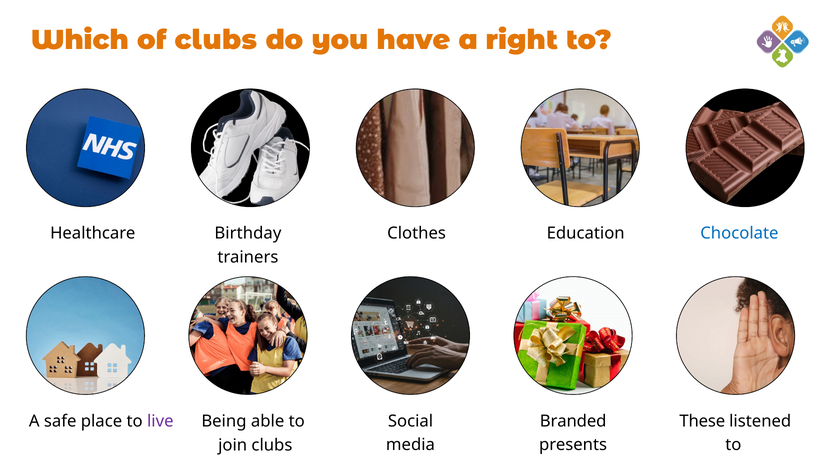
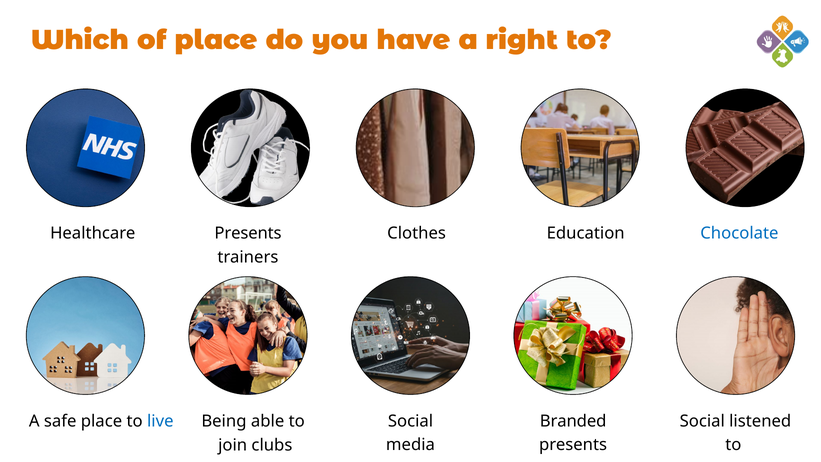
of clubs: clubs -> place
Healthcare Birthday: Birthday -> Presents
live colour: purple -> blue
These at (702, 421): These -> Social
